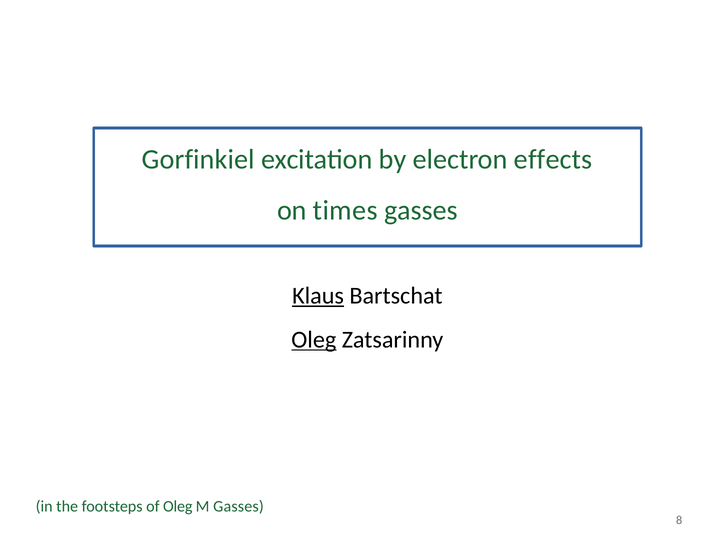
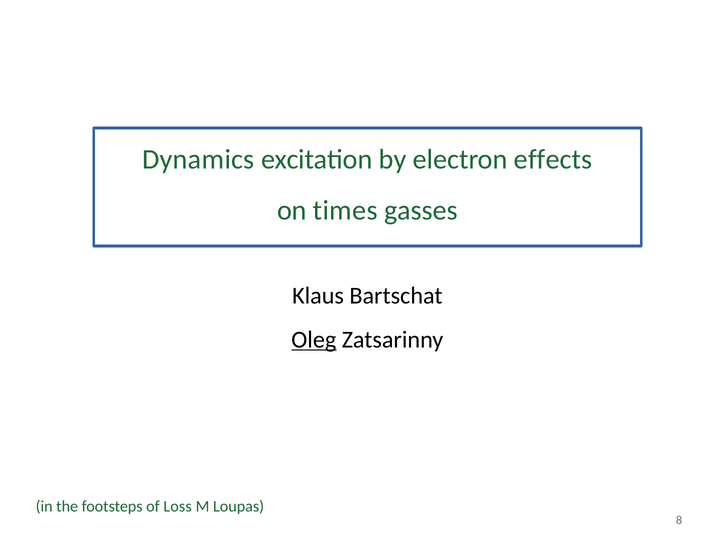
Gorfinkiel: Gorfinkiel -> Dynamics
Klaus underline: present -> none
of Oleg: Oleg -> Loss
M Gasses: Gasses -> Loupas
